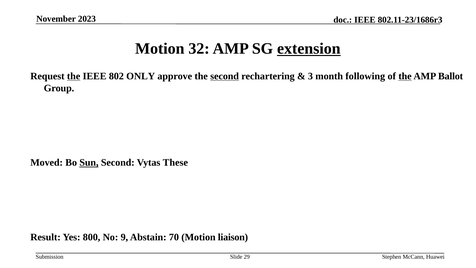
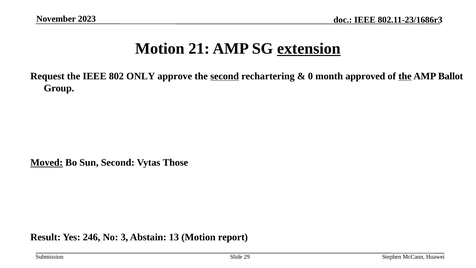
32: 32 -> 21
the at (74, 76) underline: present -> none
3: 3 -> 0
following: following -> approved
Moved underline: none -> present
Sun underline: present -> none
These: These -> Those
800: 800 -> 246
9: 9 -> 3
70: 70 -> 13
liaison: liaison -> report
